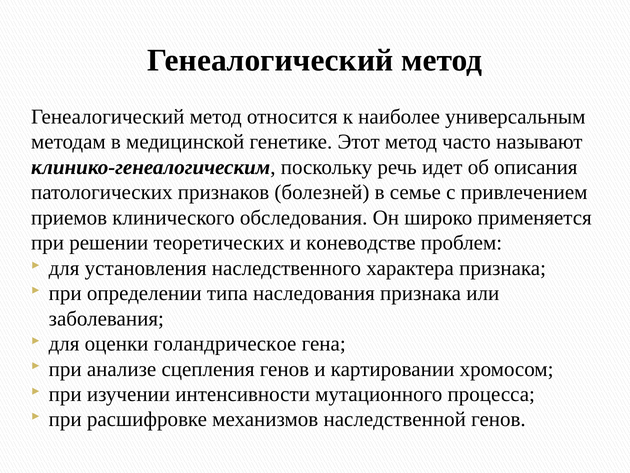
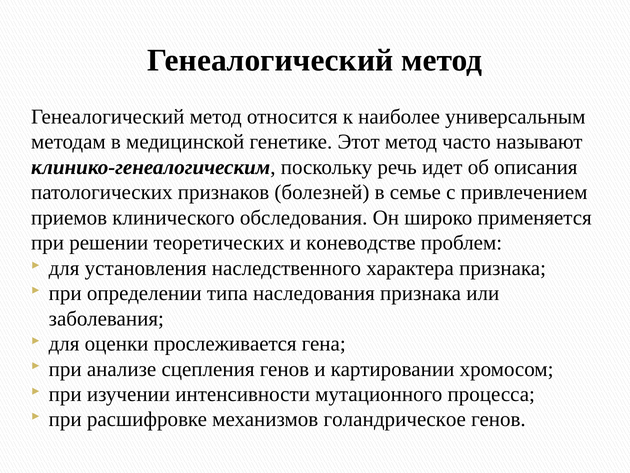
голандрическое: голандрическое -> прослеживается
наследственной: наследственной -> голандрическое
